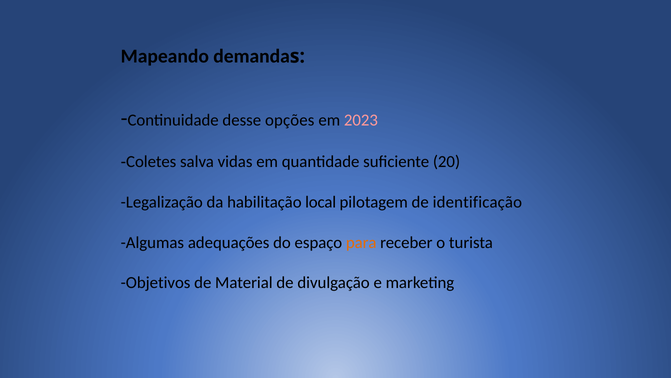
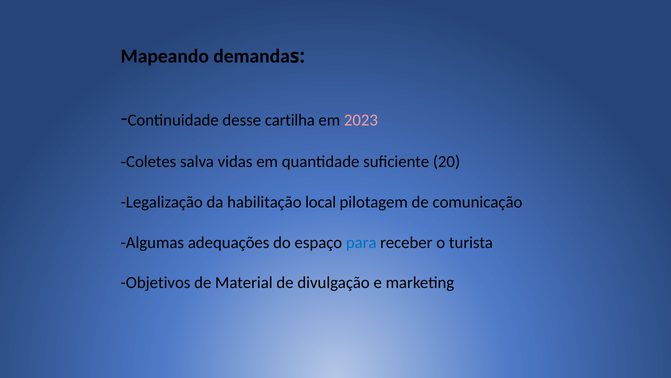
opções: opções -> cartilha
identificação: identificação -> comunicação
para colour: orange -> blue
